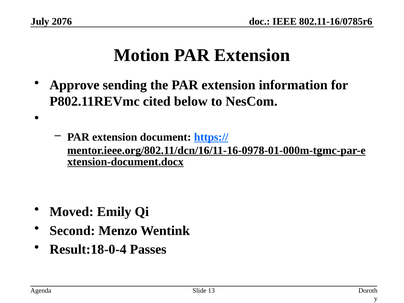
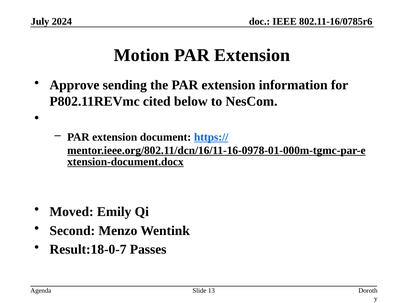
2076: 2076 -> 2024
Result:18-0-4: Result:18-0-4 -> Result:18-0-7
